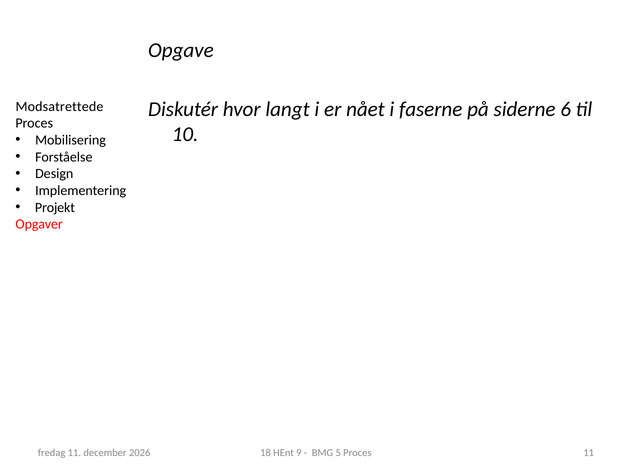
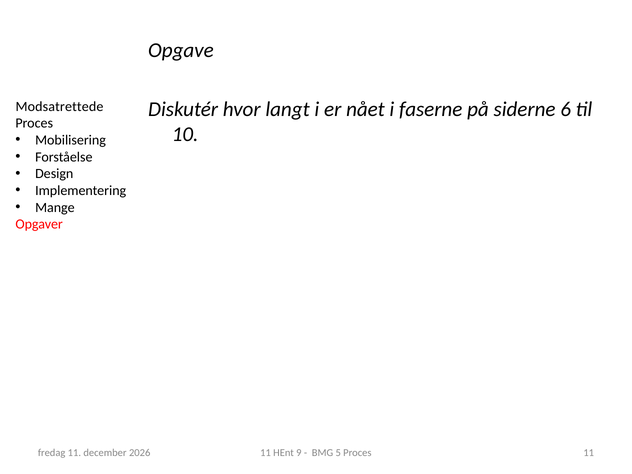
Projekt: Projekt -> Mange
18 at (266, 453): 18 -> 11
